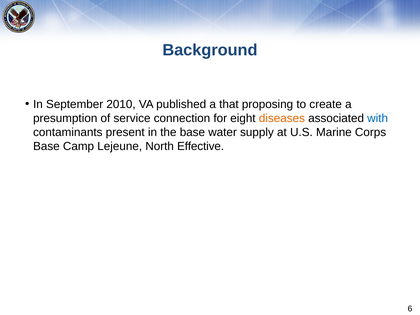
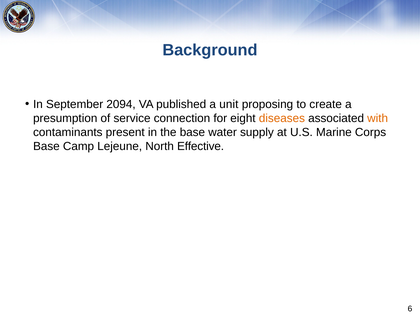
2010: 2010 -> 2094
that: that -> unit
with colour: blue -> orange
